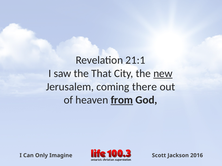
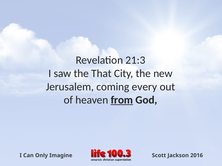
21:1: 21:1 -> 21:3
new underline: present -> none
there: there -> every
